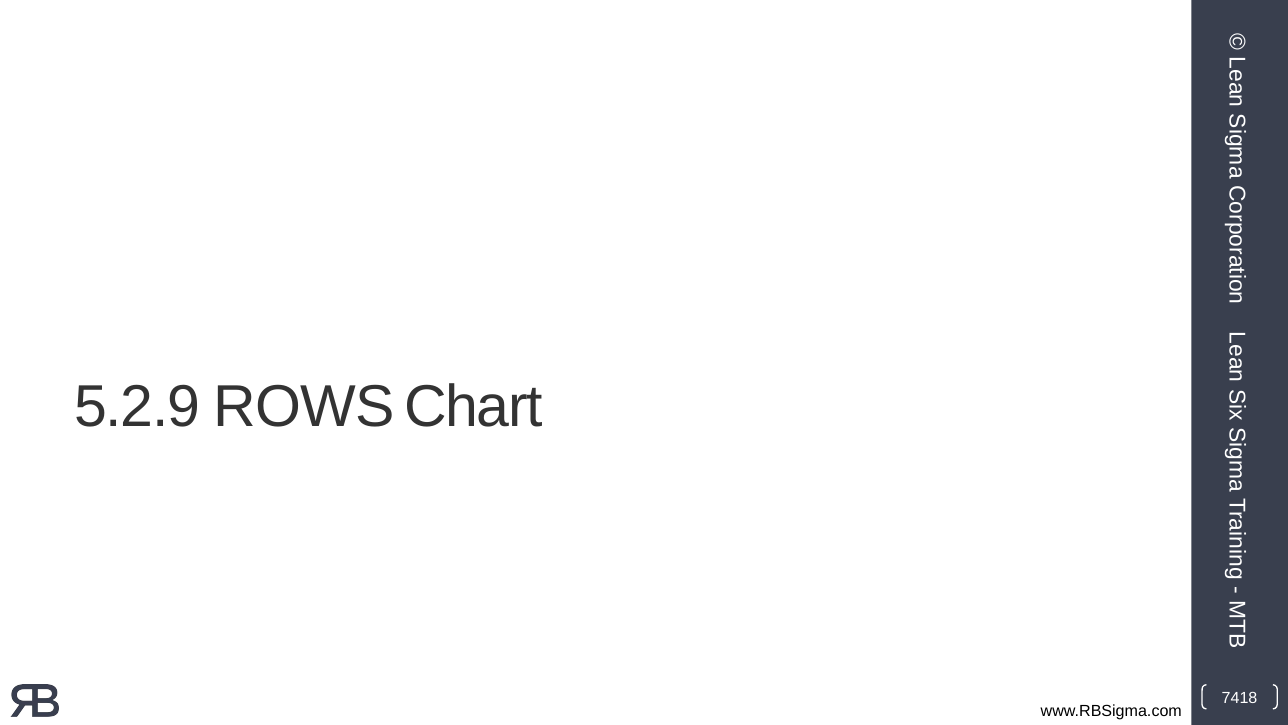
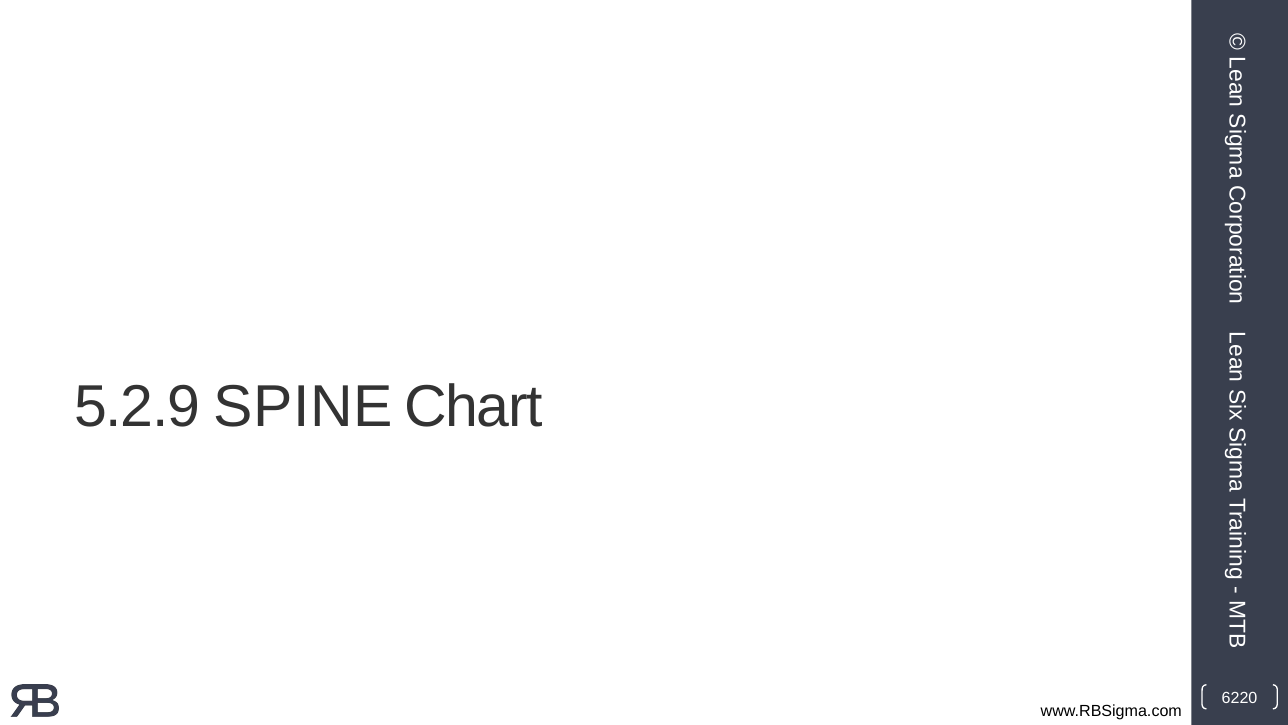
ROWS: ROWS -> SPINE
7418: 7418 -> 6220
